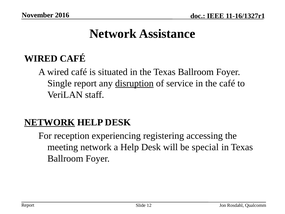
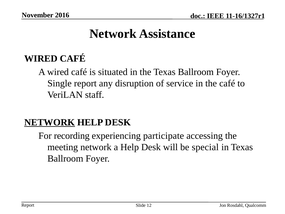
disruption underline: present -> none
reception: reception -> recording
registering: registering -> participate
